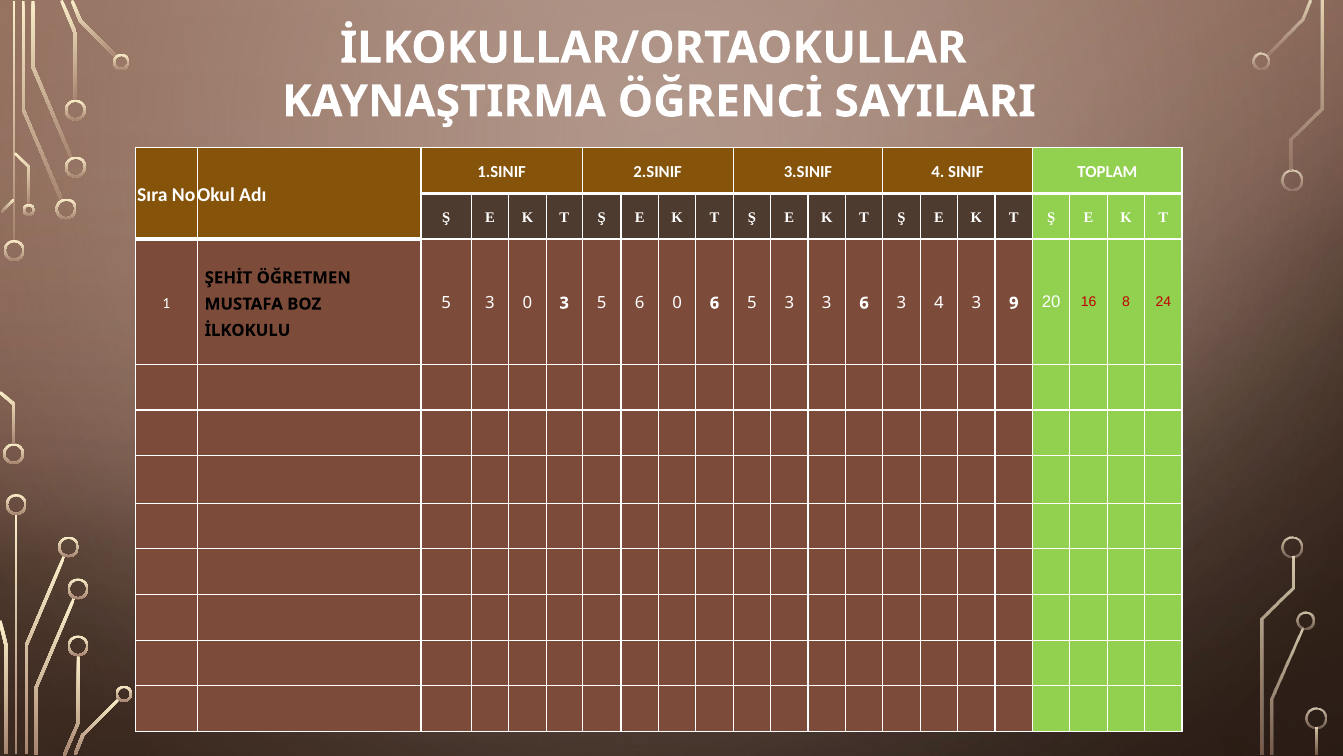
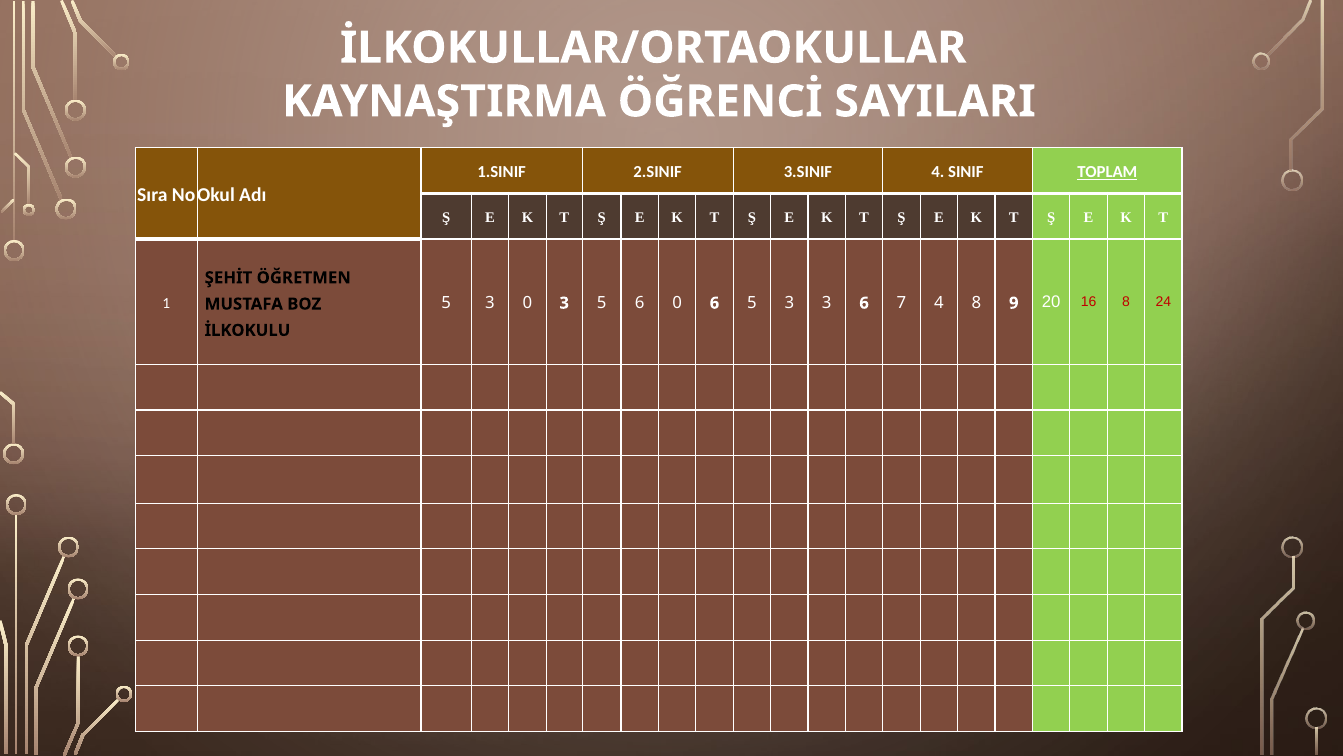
TOPLAM underline: none -> present
6 3: 3 -> 7
4 3: 3 -> 8
